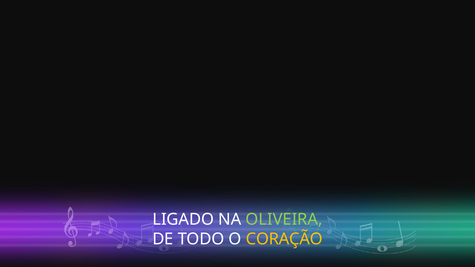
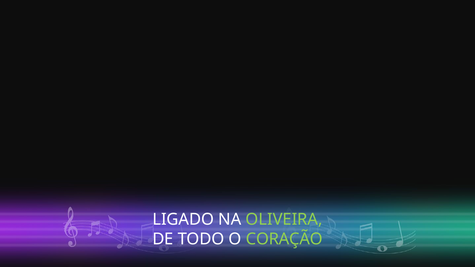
CORAÇÃO colour: yellow -> light green
